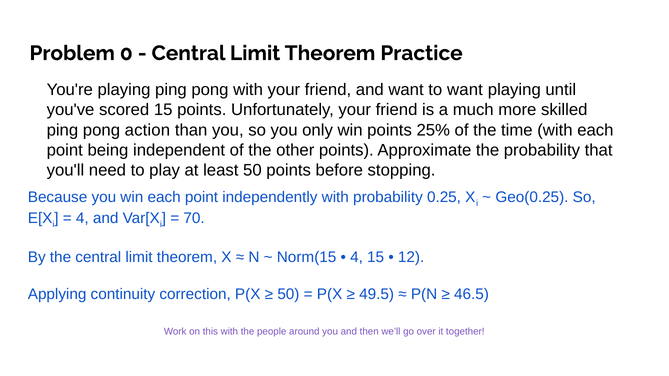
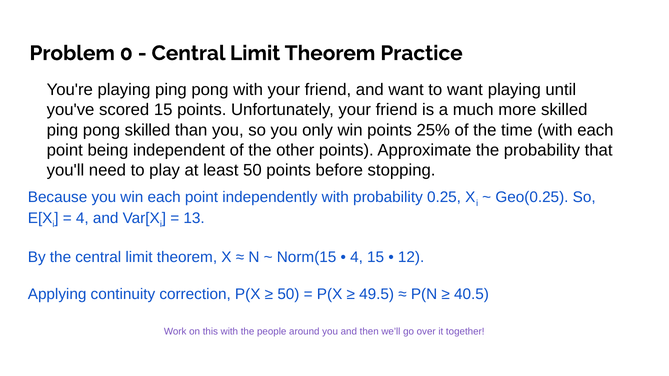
pong action: action -> skilled
70: 70 -> 13
46.5: 46.5 -> 40.5
